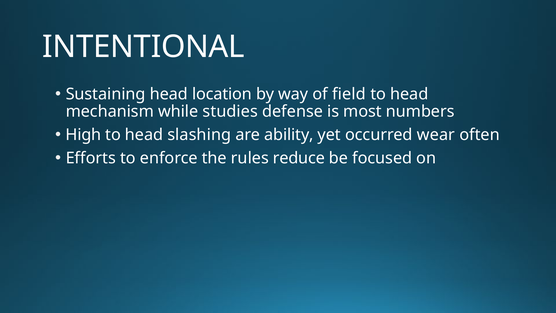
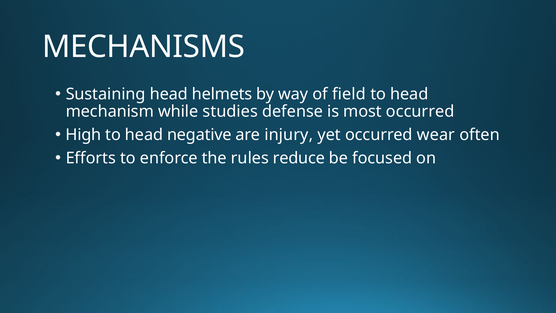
INTENTIONAL: INTENTIONAL -> MECHANISMS
location: location -> helmets
most numbers: numbers -> occurred
slashing: slashing -> negative
ability: ability -> injury
